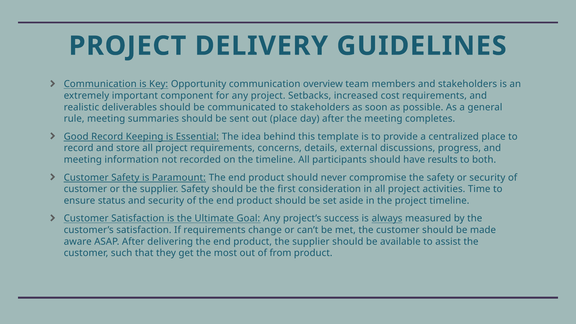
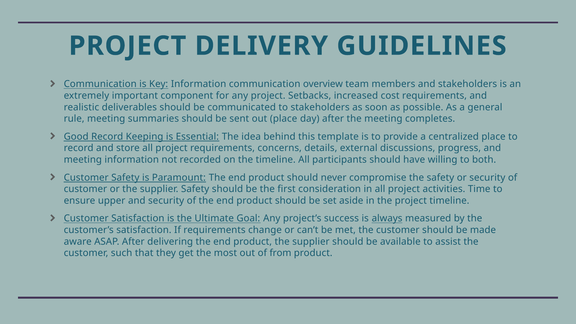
Key Opportunity: Opportunity -> Information
results: results -> willing
status: status -> upper
